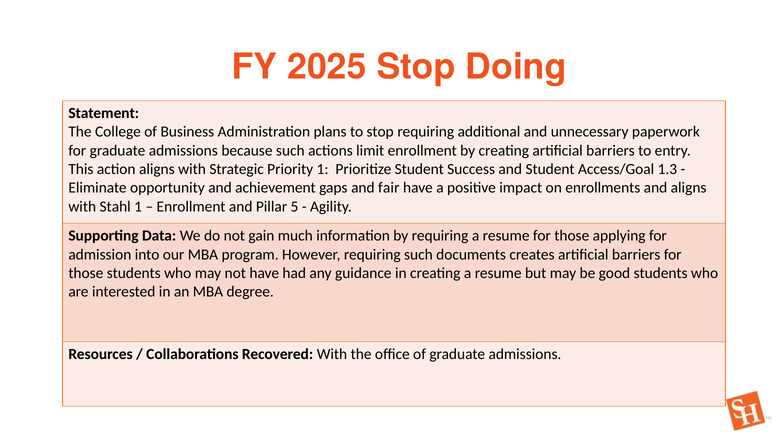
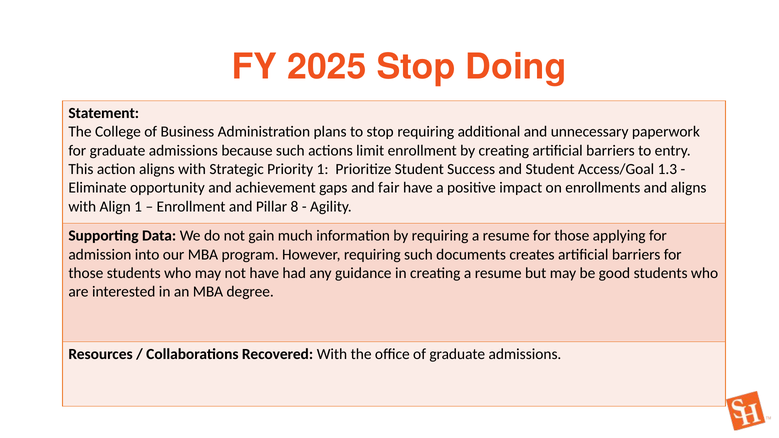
Stahl: Stahl -> Align
5: 5 -> 8
